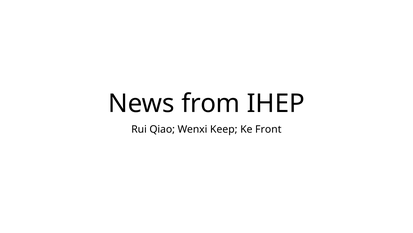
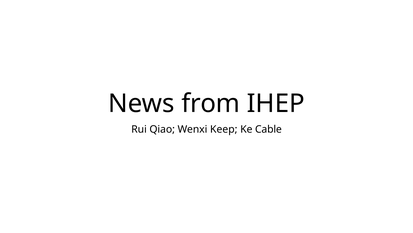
Front: Front -> Cable
